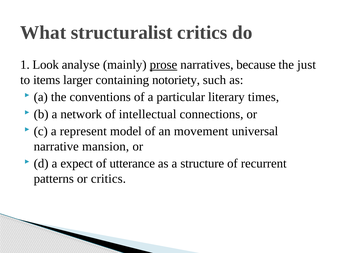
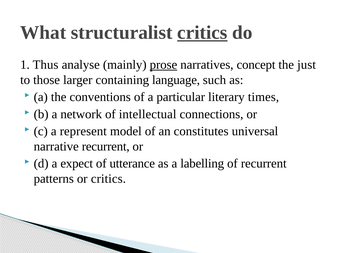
critics at (202, 33) underline: none -> present
Look: Look -> Thus
because: because -> concept
items: items -> those
notoriety: notoriety -> language
movement: movement -> constitutes
narrative mansion: mansion -> recurrent
structure: structure -> labelling
